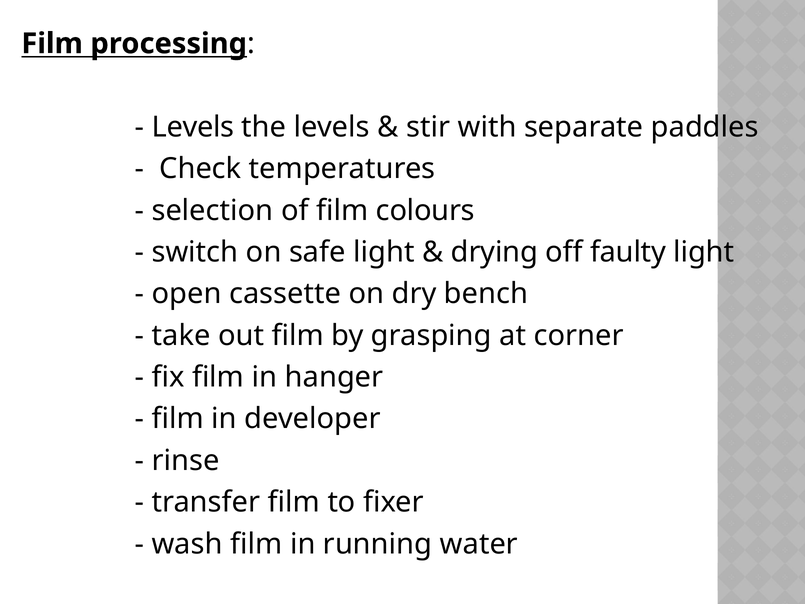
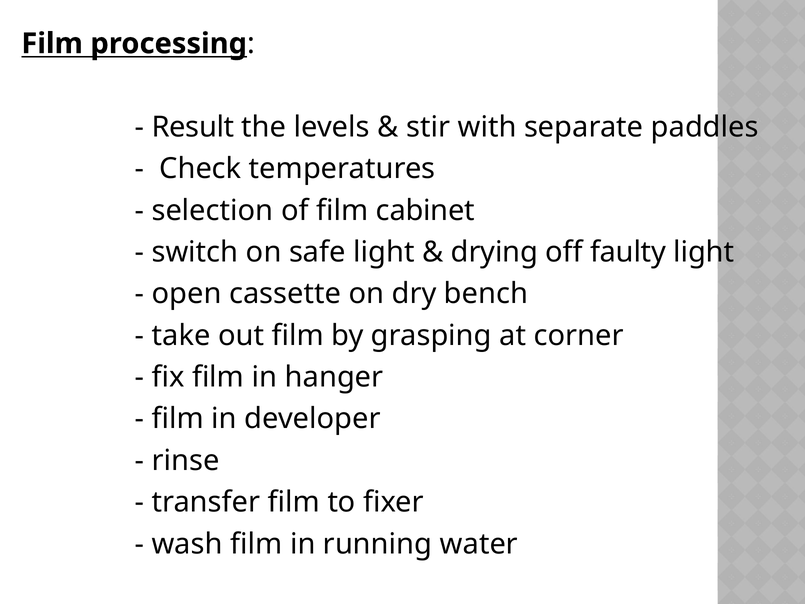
Levels at (193, 127): Levels -> Result
colours: colours -> cabinet
